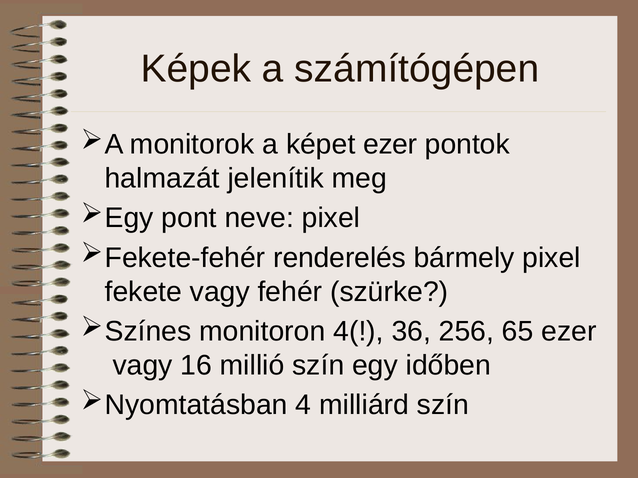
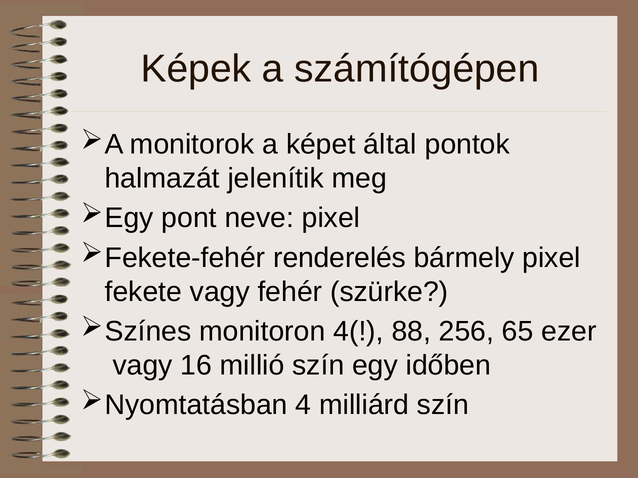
képet ezer: ezer -> által
36: 36 -> 88
